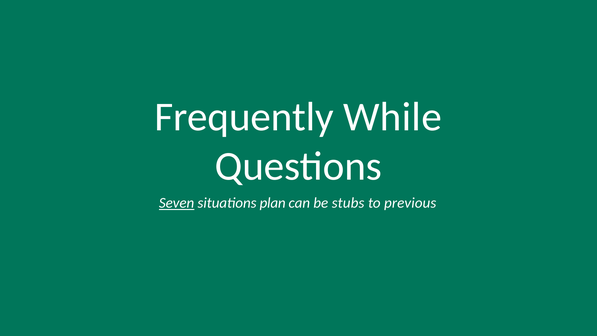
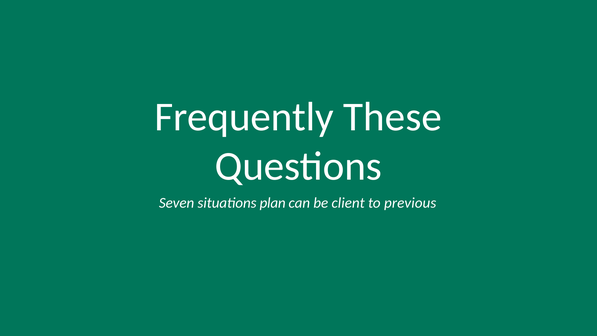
While: While -> These
Seven underline: present -> none
stubs: stubs -> client
